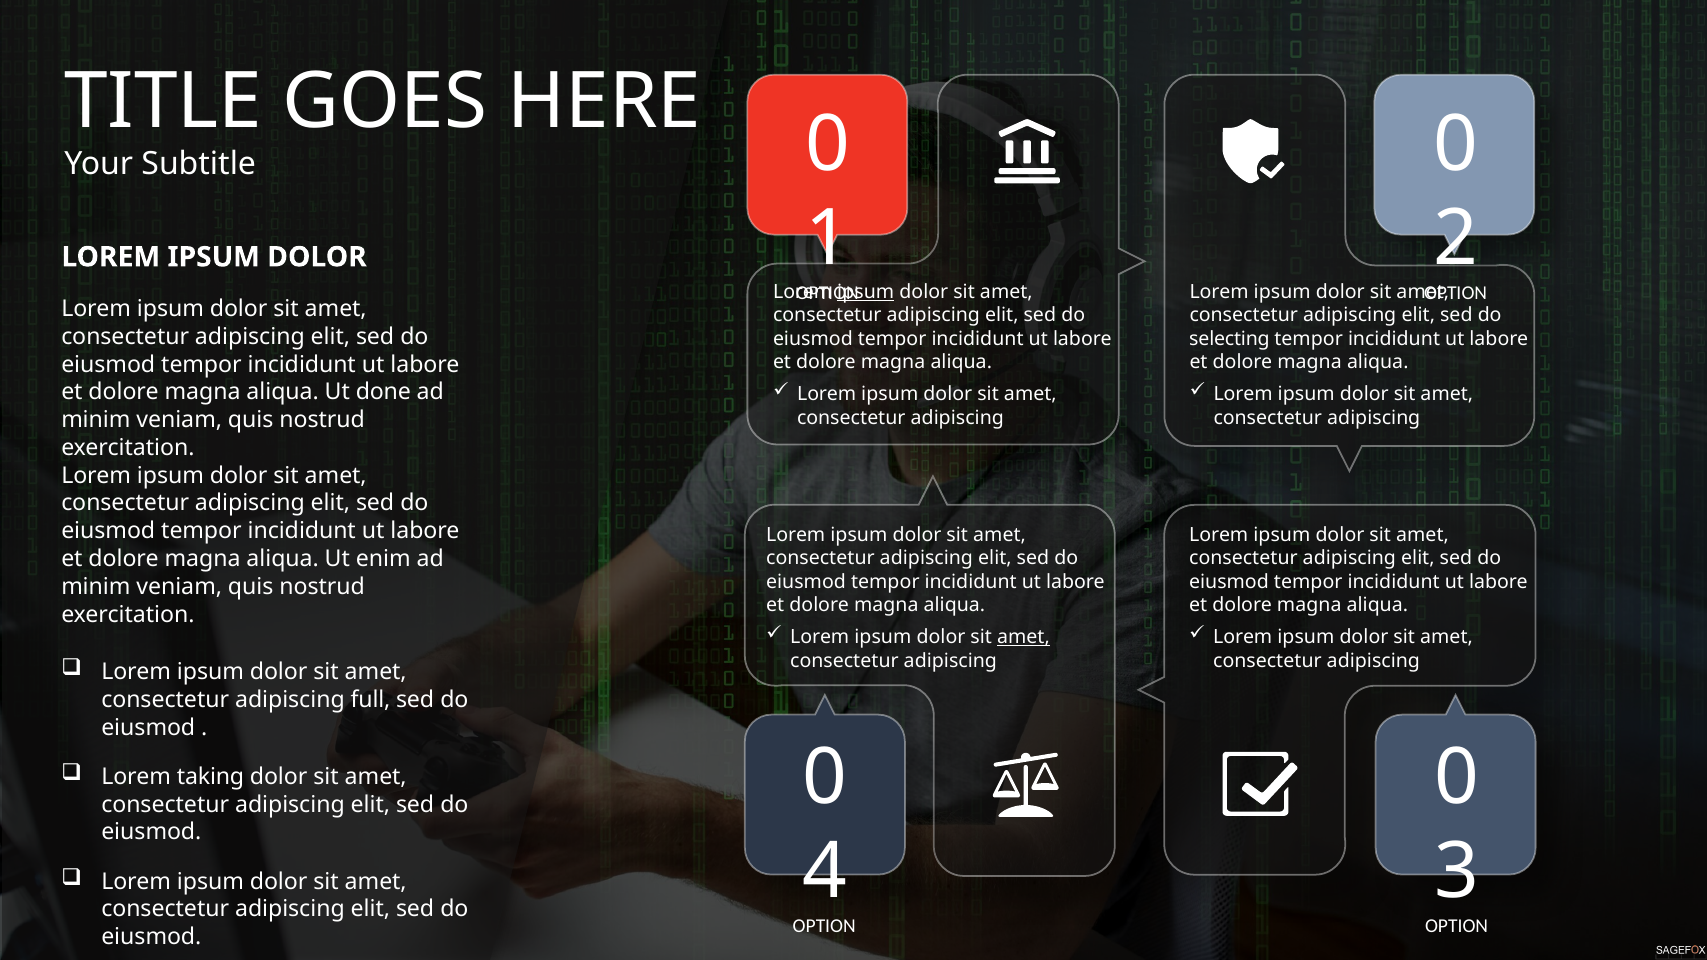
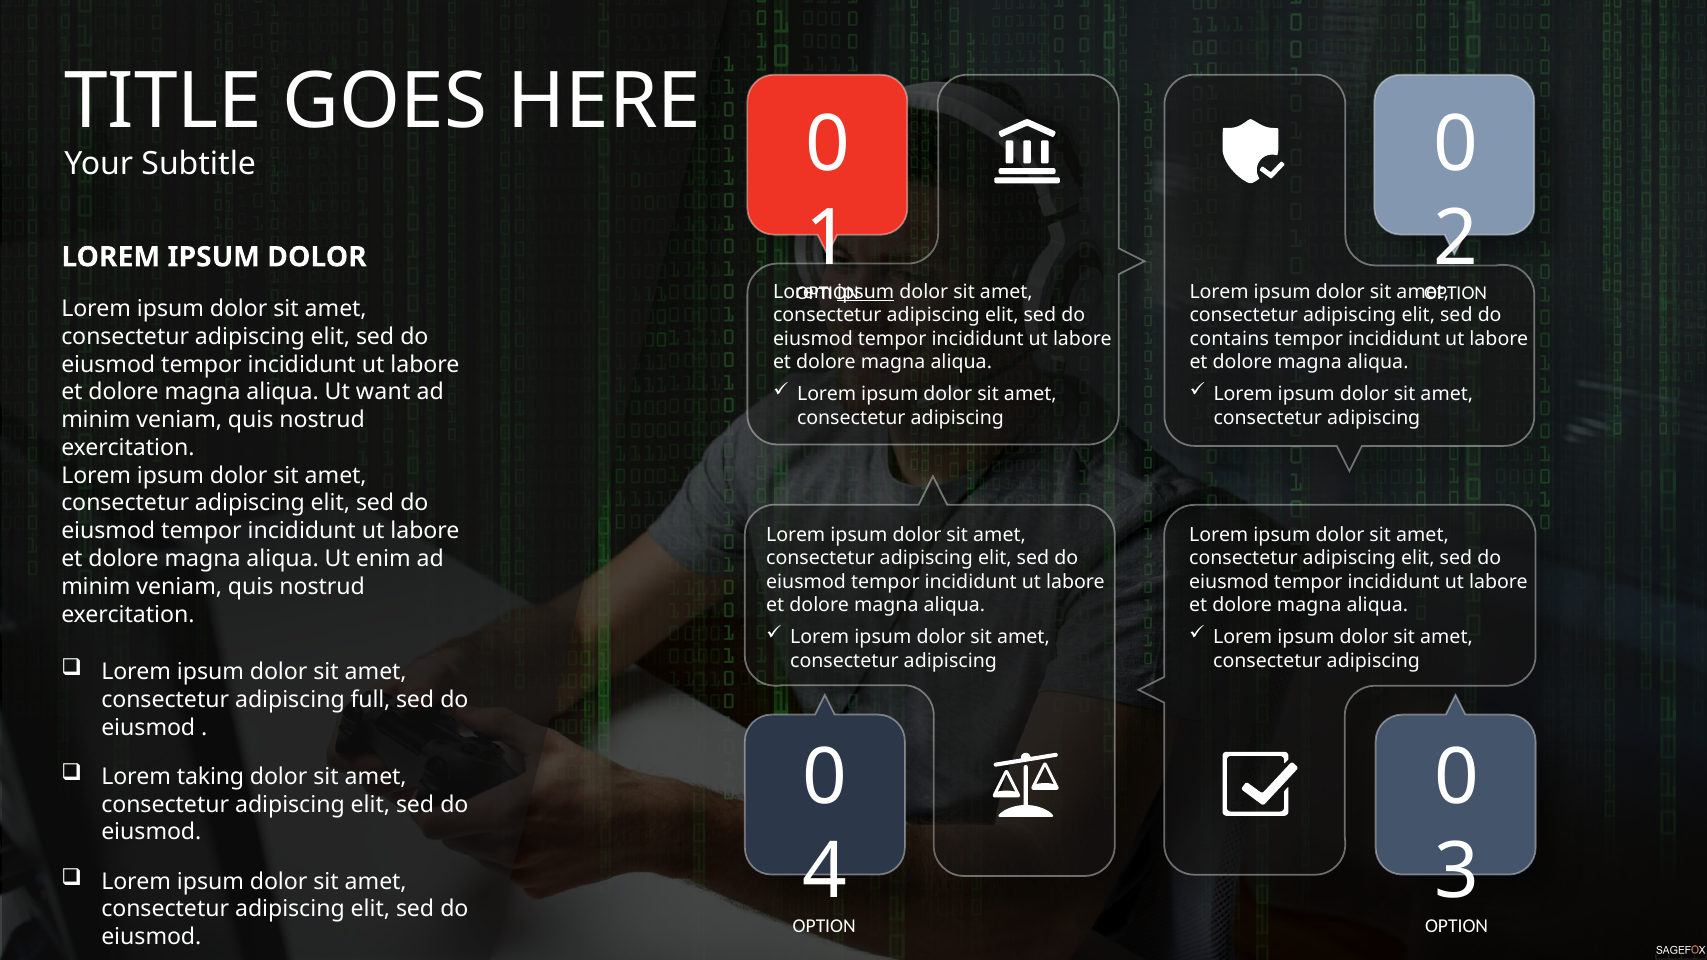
selecting: selecting -> contains
done: done -> want
amet at (1023, 637) underline: present -> none
